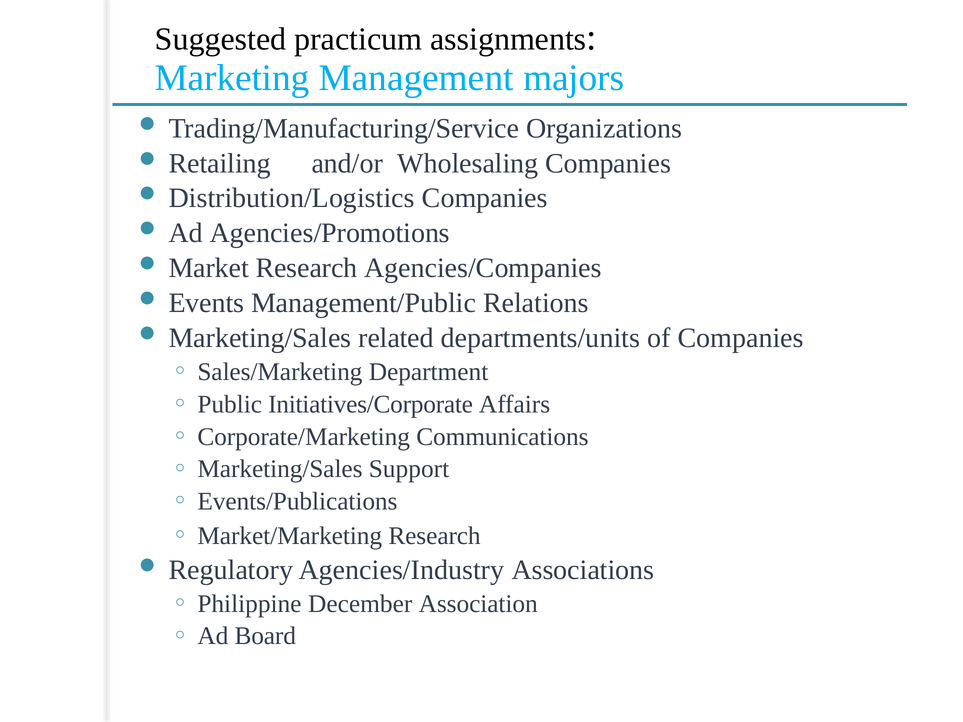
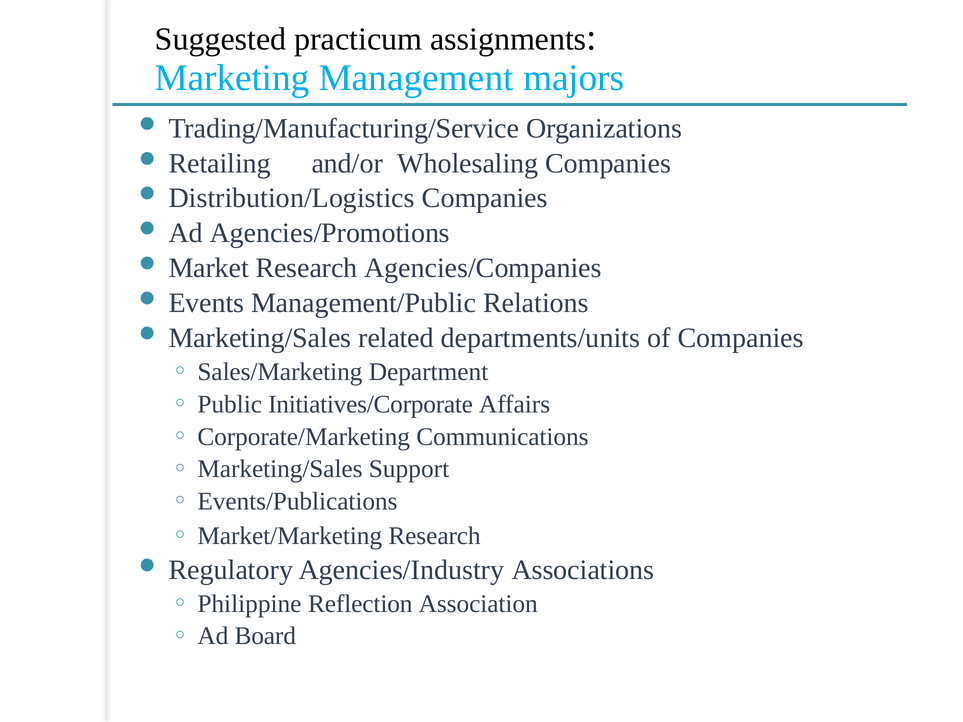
December: December -> Reflection
